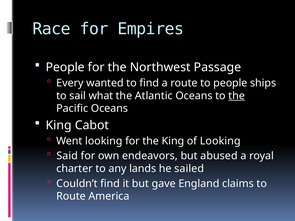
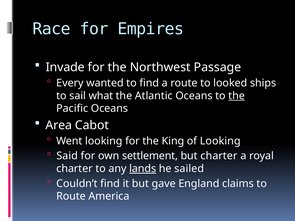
People at (65, 67): People -> Invade
to people: people -> looked
King at (59, 125): King -> Area
endeavors: endeavors -> settlement
but abused: abused -> charter
lands underline: none -> present
